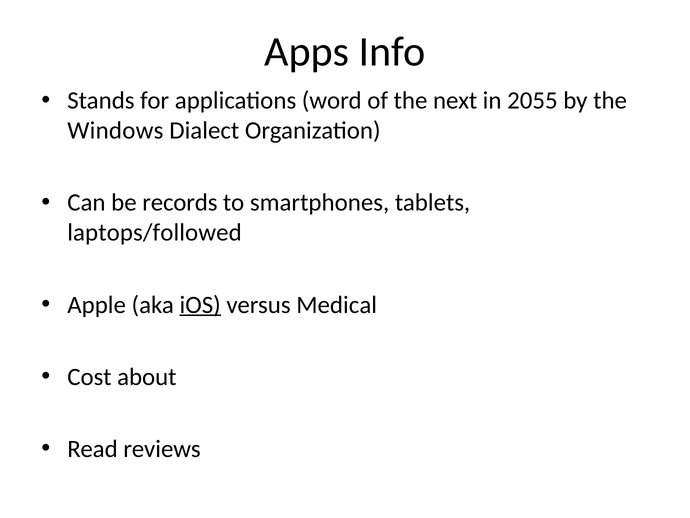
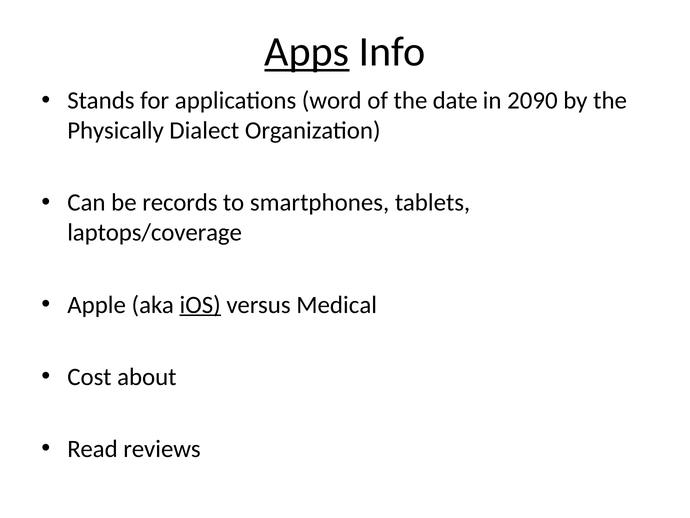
Apps underline: none -> present
next: next -> date
2055: 2055 -> 2090
Windows: Windows -> Physically
laptops/followed: laptops/followed -> laptops/coverage
